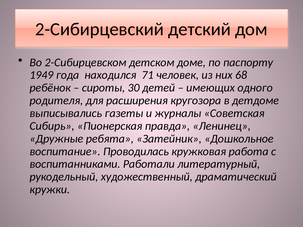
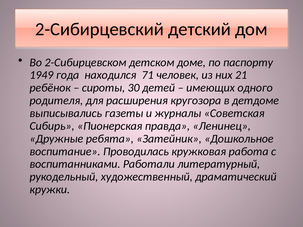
68: 68 -> 21
